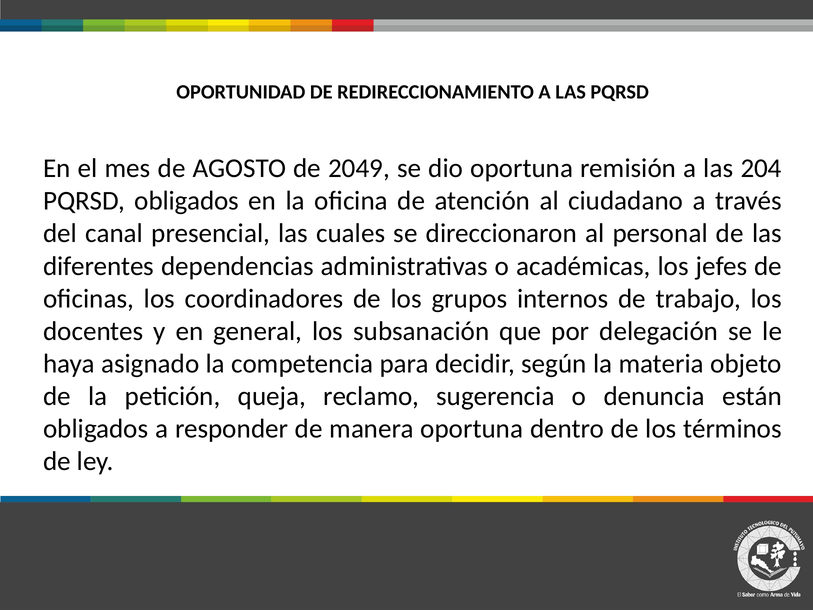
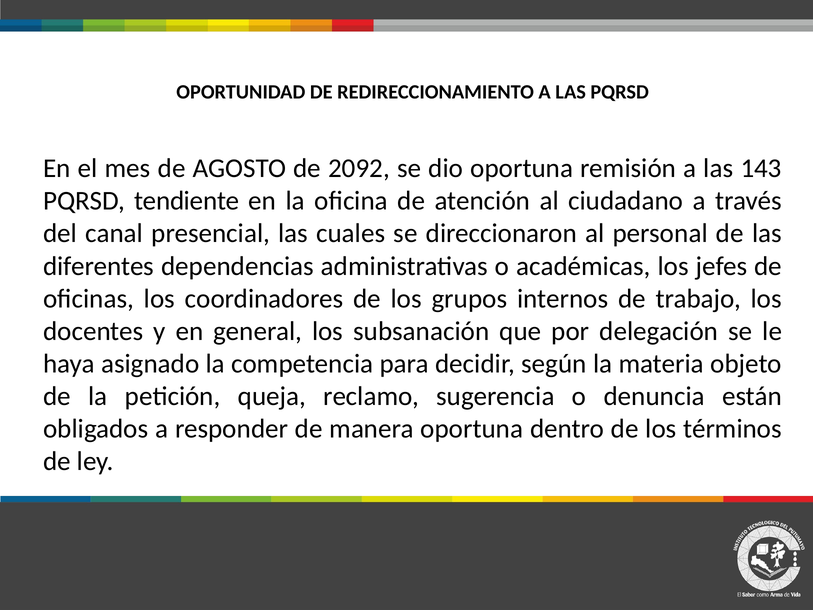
2049: 2049 -> 2092
204: 204 -> 143
PQRSD obligados: obligados -> tendiente
